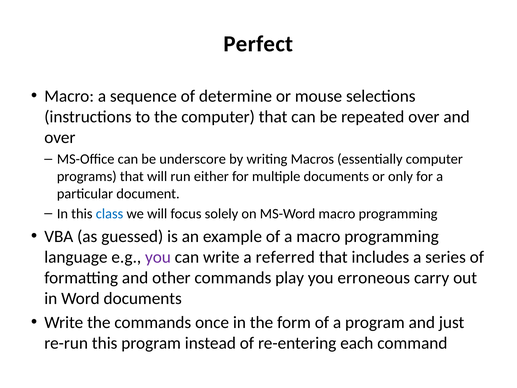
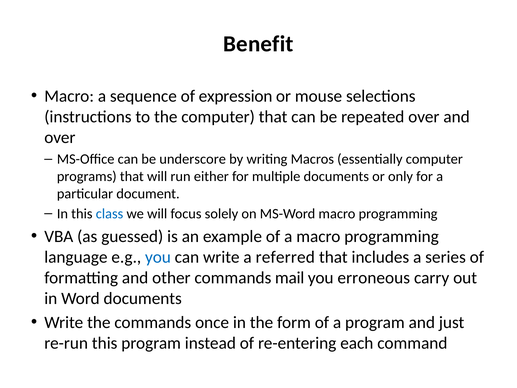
Perfect: Perfect -> Benefit
determine: determine -> expression
you at (158, 257) colour: purple -> blue
play: play -> mail
